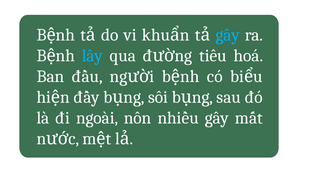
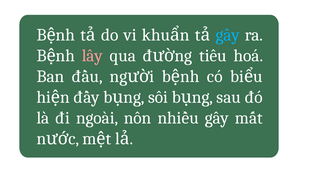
lây colour: light blue -> pink
